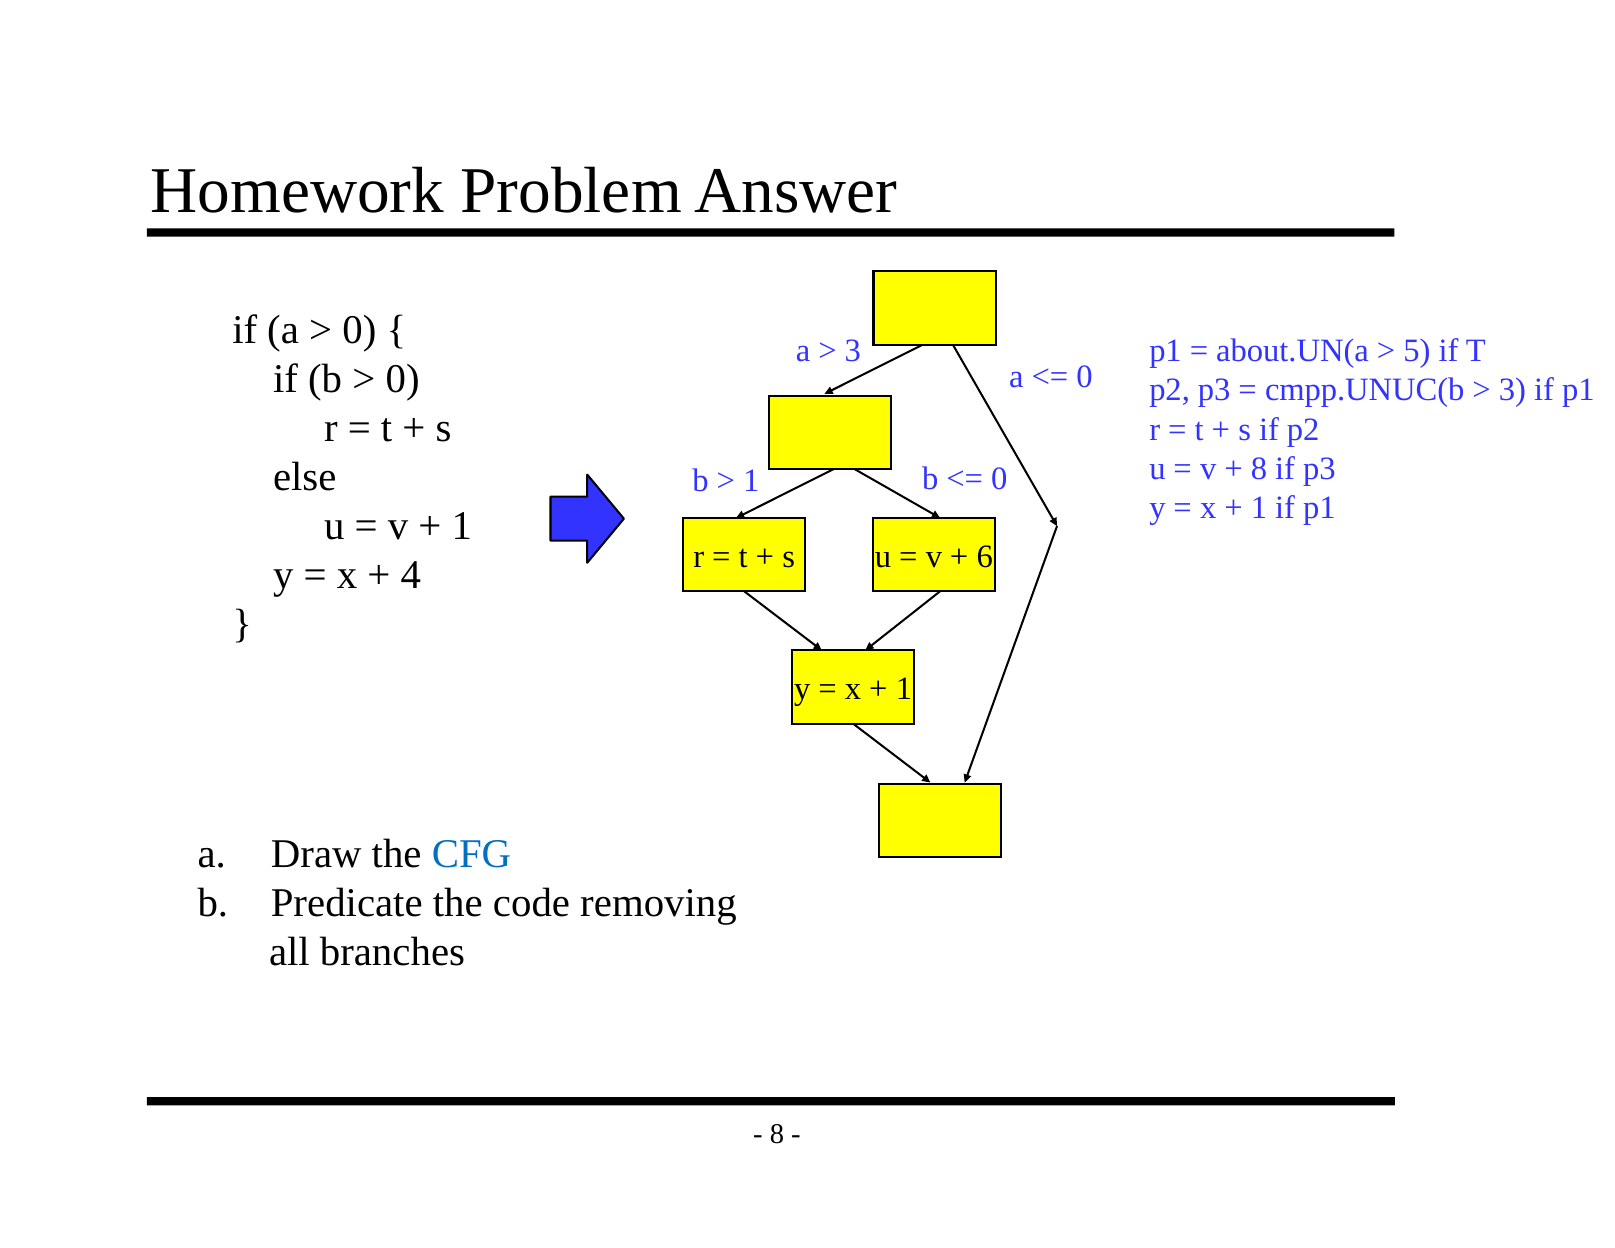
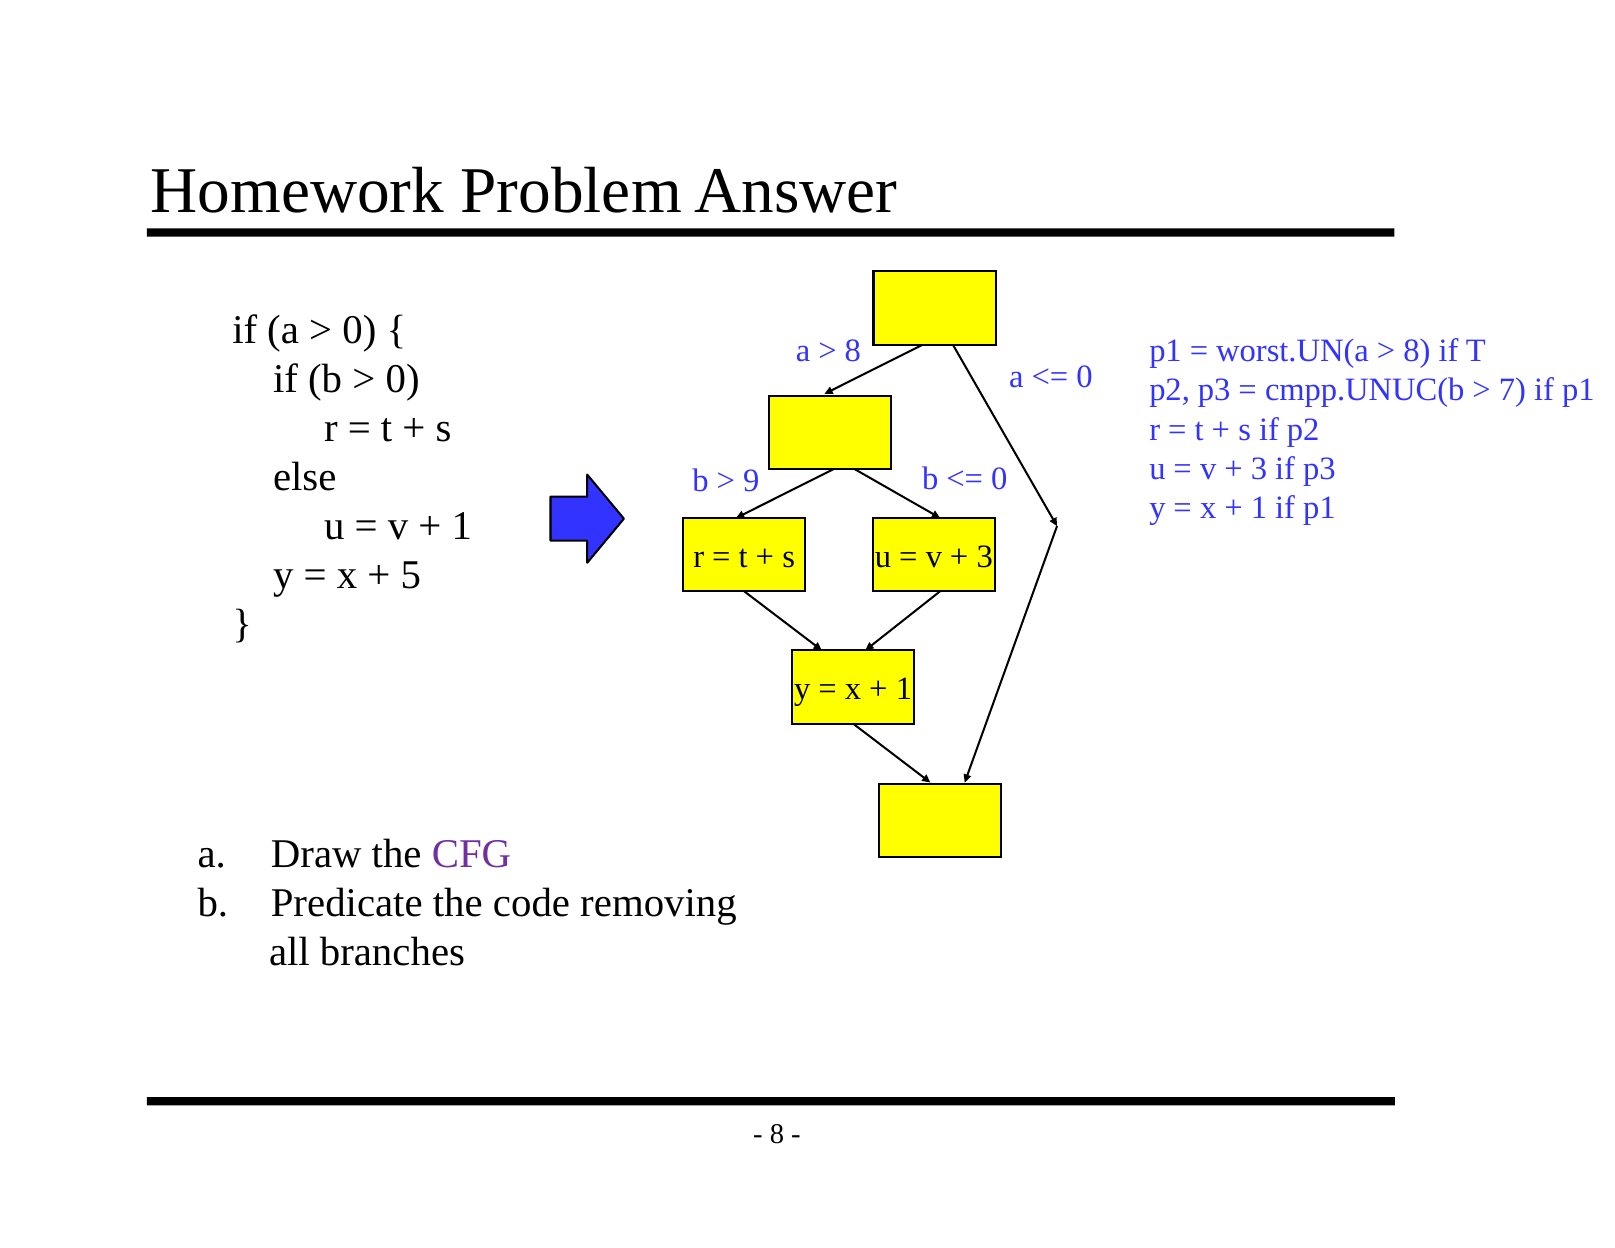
3 at (853, 351): 3 -> 8
about.UN(a: about.UN(a -> worst.UN(a
5 at (1417, 351): 5 -> 8
3 at (1512, 390): 3 -> 7
8 at (1259, 468): 8 -> 3
1 at (751, 481): 1 -> 9
6 at (985, 557): 6 -> 3
4: 4 -> 5
CFG colour: blue -> purple
